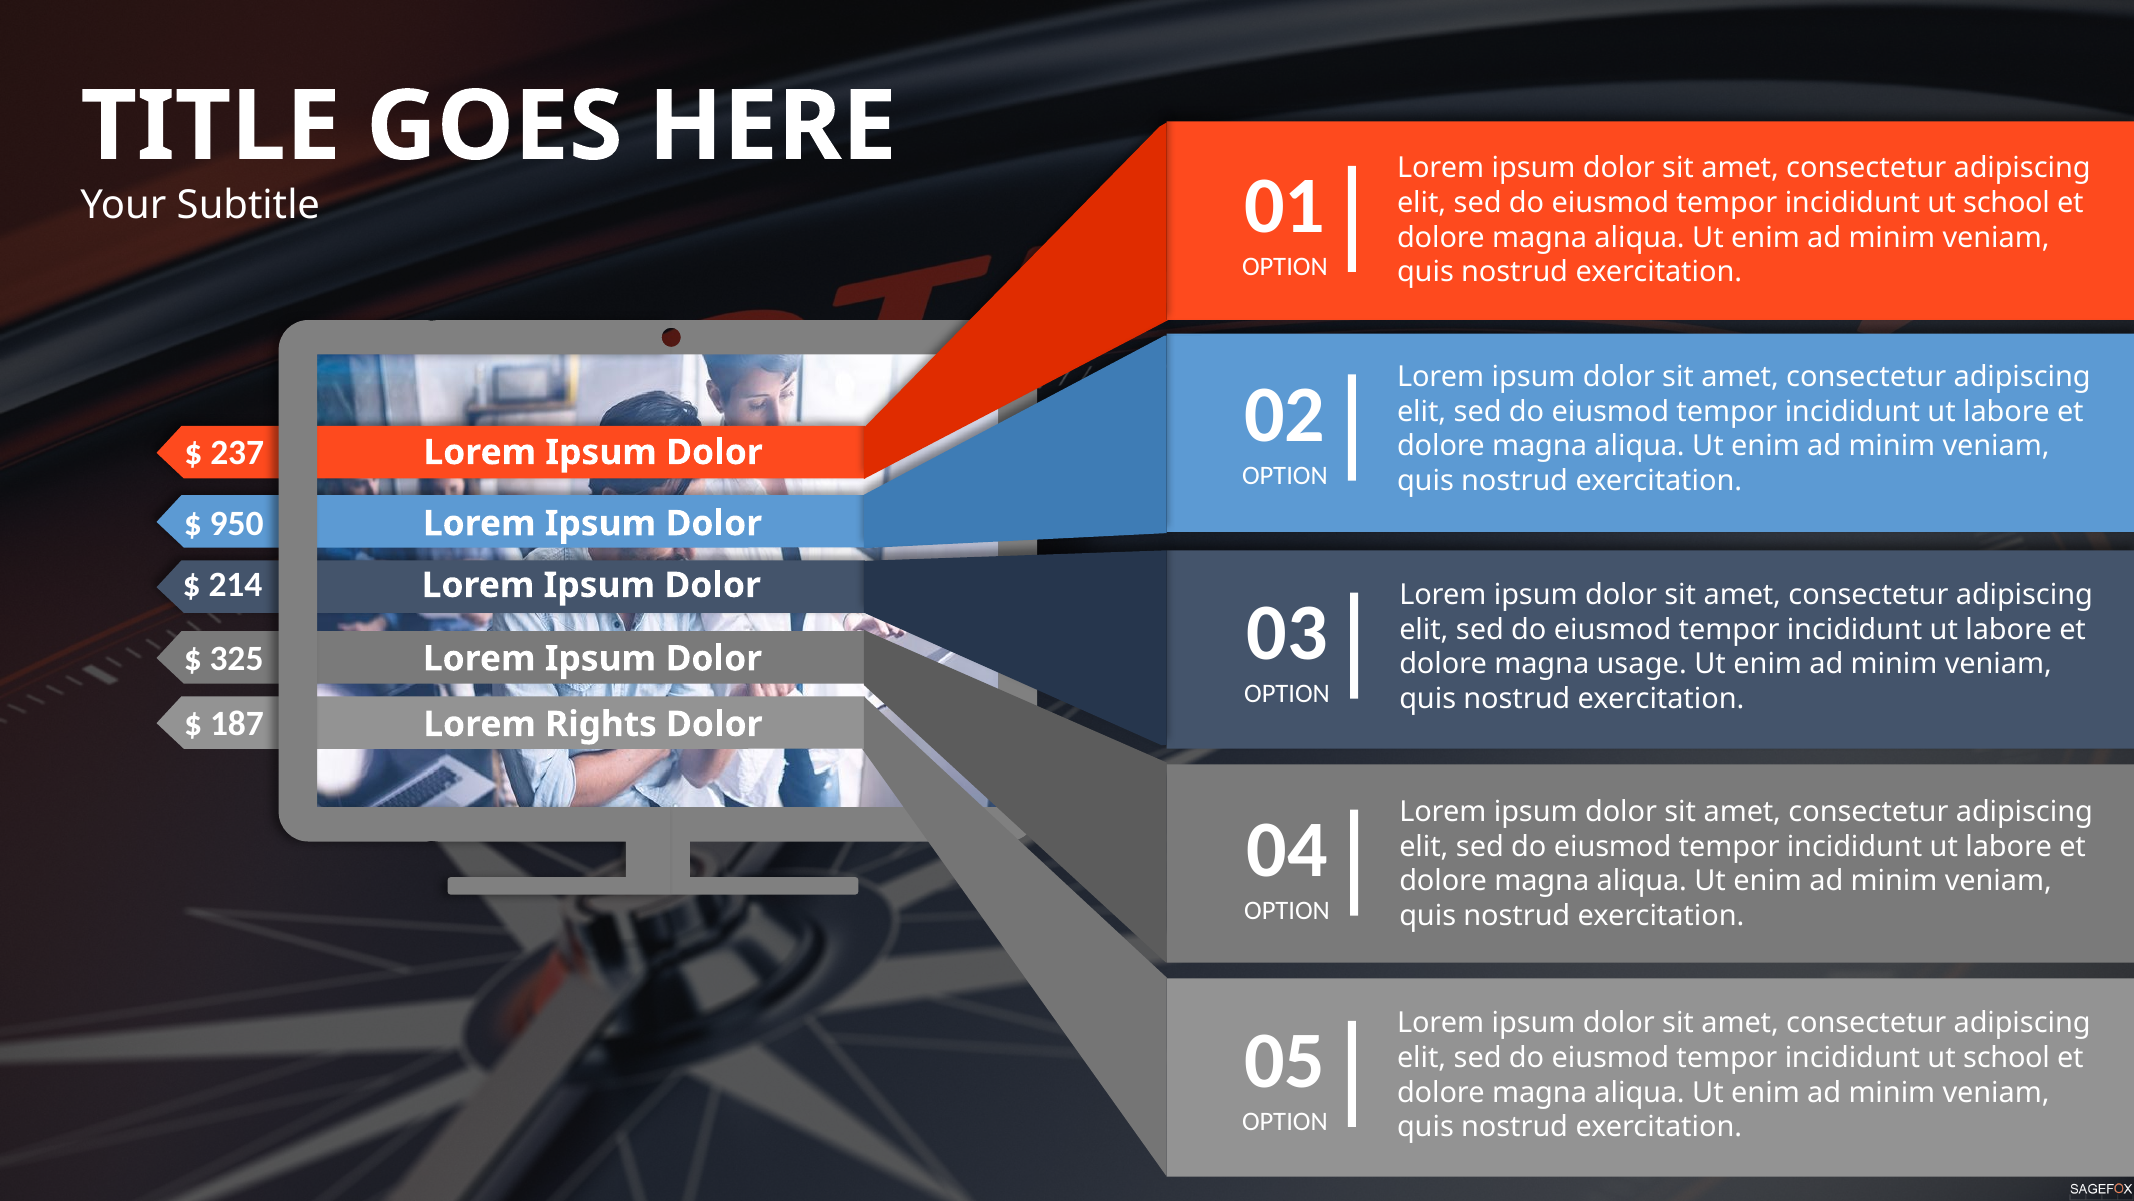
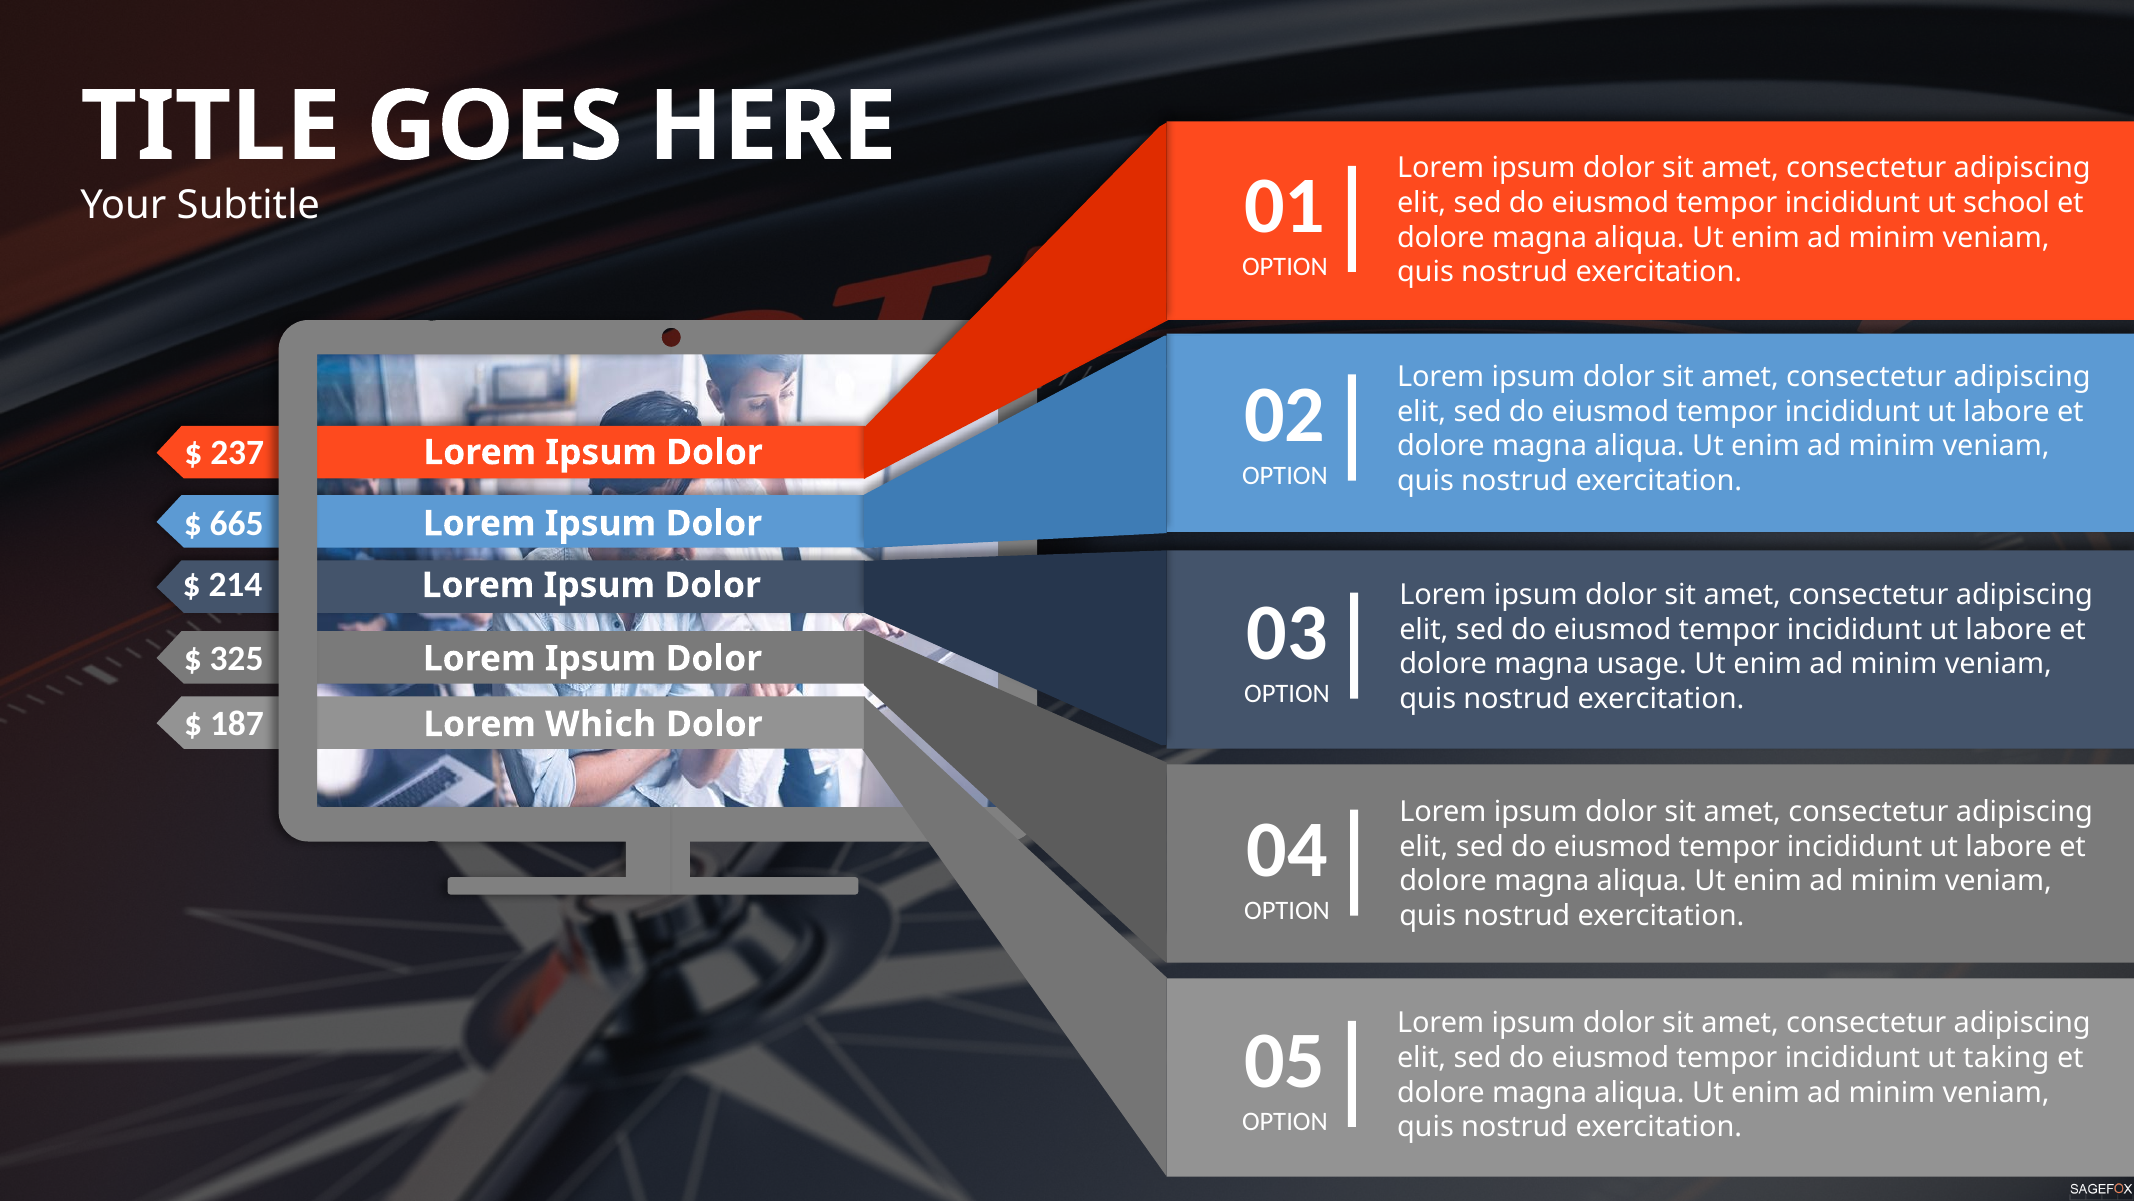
950: 950 -> 665
Rights: Rights -> Which
school at (2007, 1057): school -> taking
